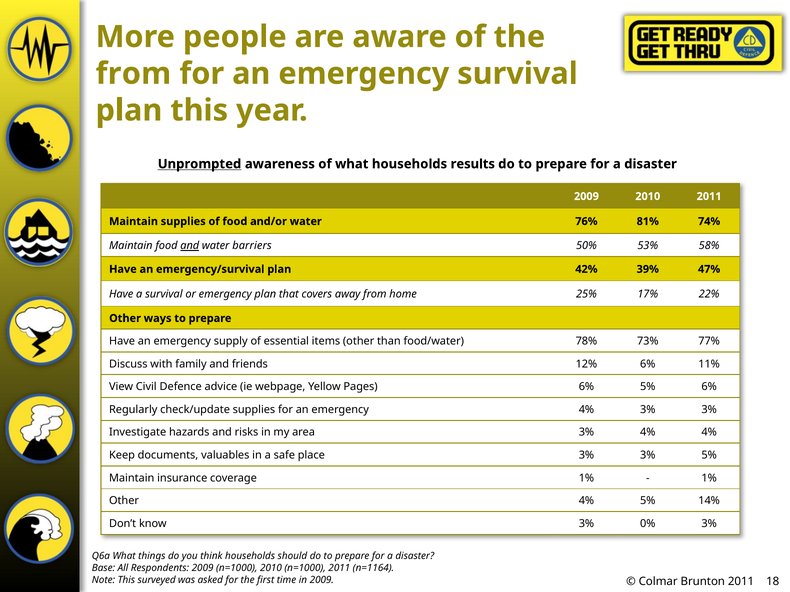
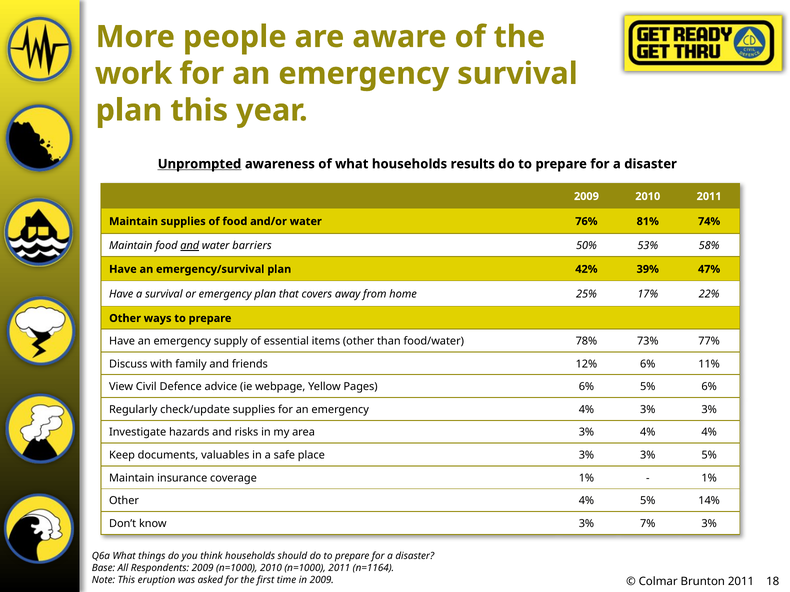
from at (133, 74): from -> work
0%: 0% -> 7%
surveyed: surveyed -> eruption
